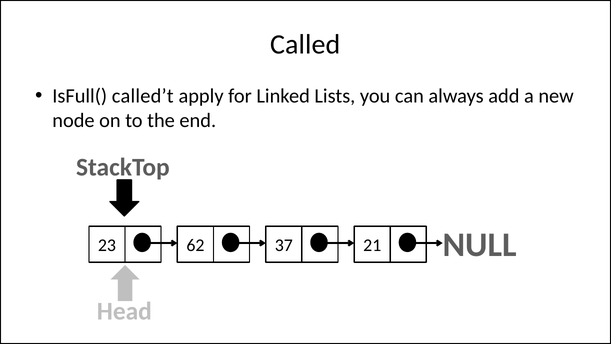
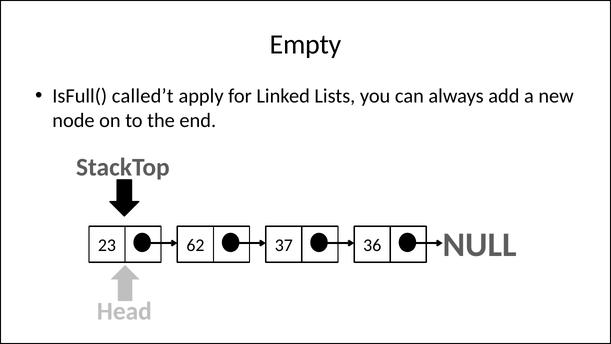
Called: Called -> Empty
21: 21 -> 36
